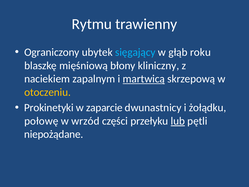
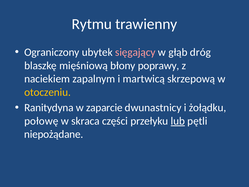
sięgający colour: light blue -> pink
roku: roku -> dróg
kliniczny: kliniczny -> poprawy
martwicą underline: present -> none
Prokinetyki: Prokinetyki -> Ranitydyna
wrzód: wrzód -> skraca
